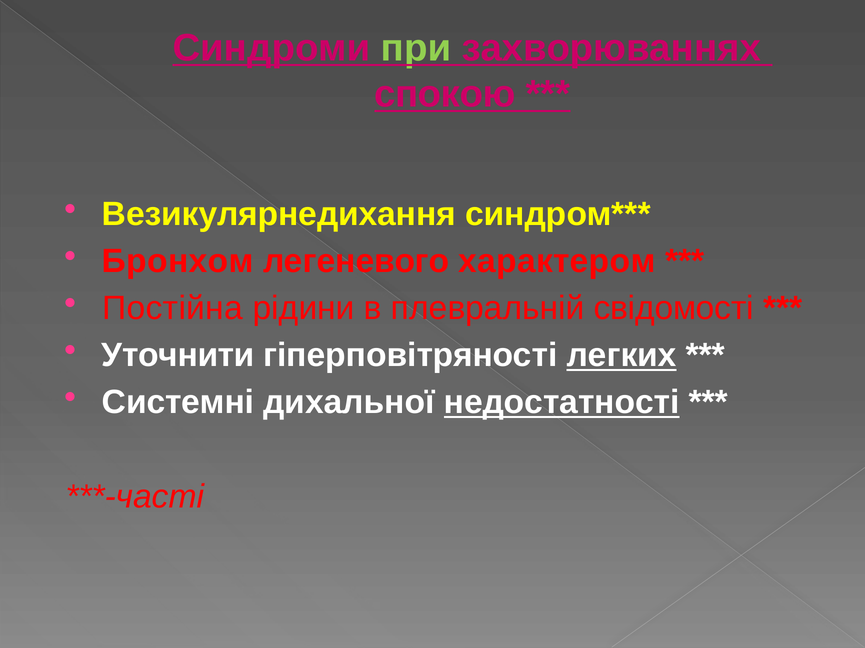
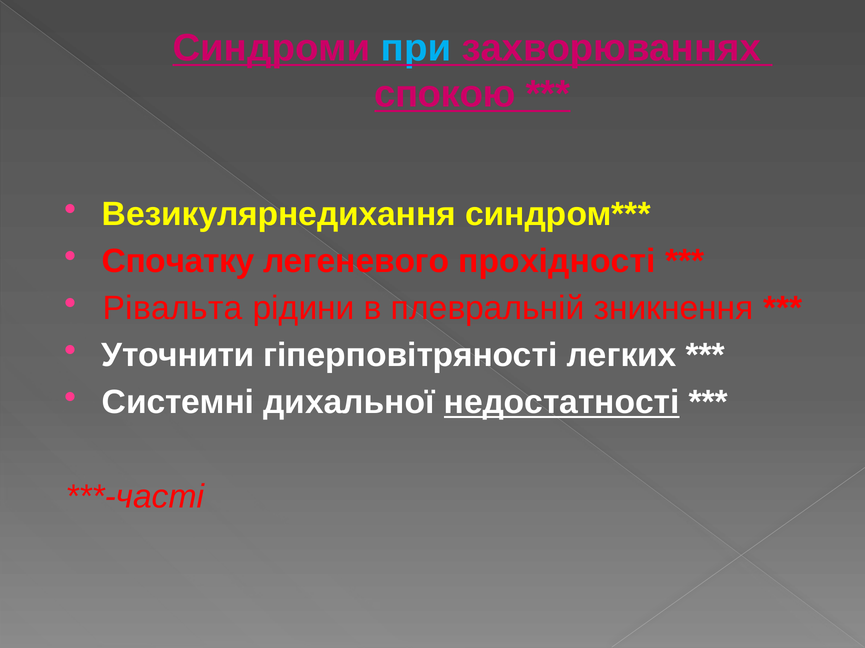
при colour: light green -> light blue
Бронхом: Бронхом -> Спочатку
характером: характером -> прохідності
Постійна: Постійна -> Рівальта
свідомості: свідомості -> зникнення
легких underline: present -> none
